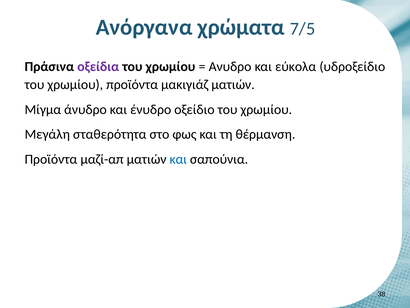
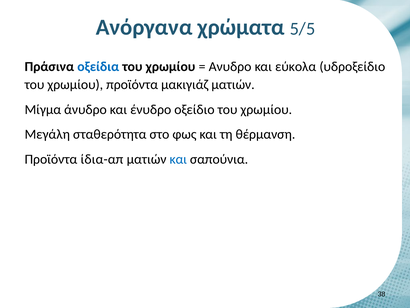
7/5: 7/5 -> 5/5
οξείδια colour: purple -> blue
μαζί-απ: μαζί-απ -> ίδια-απ
